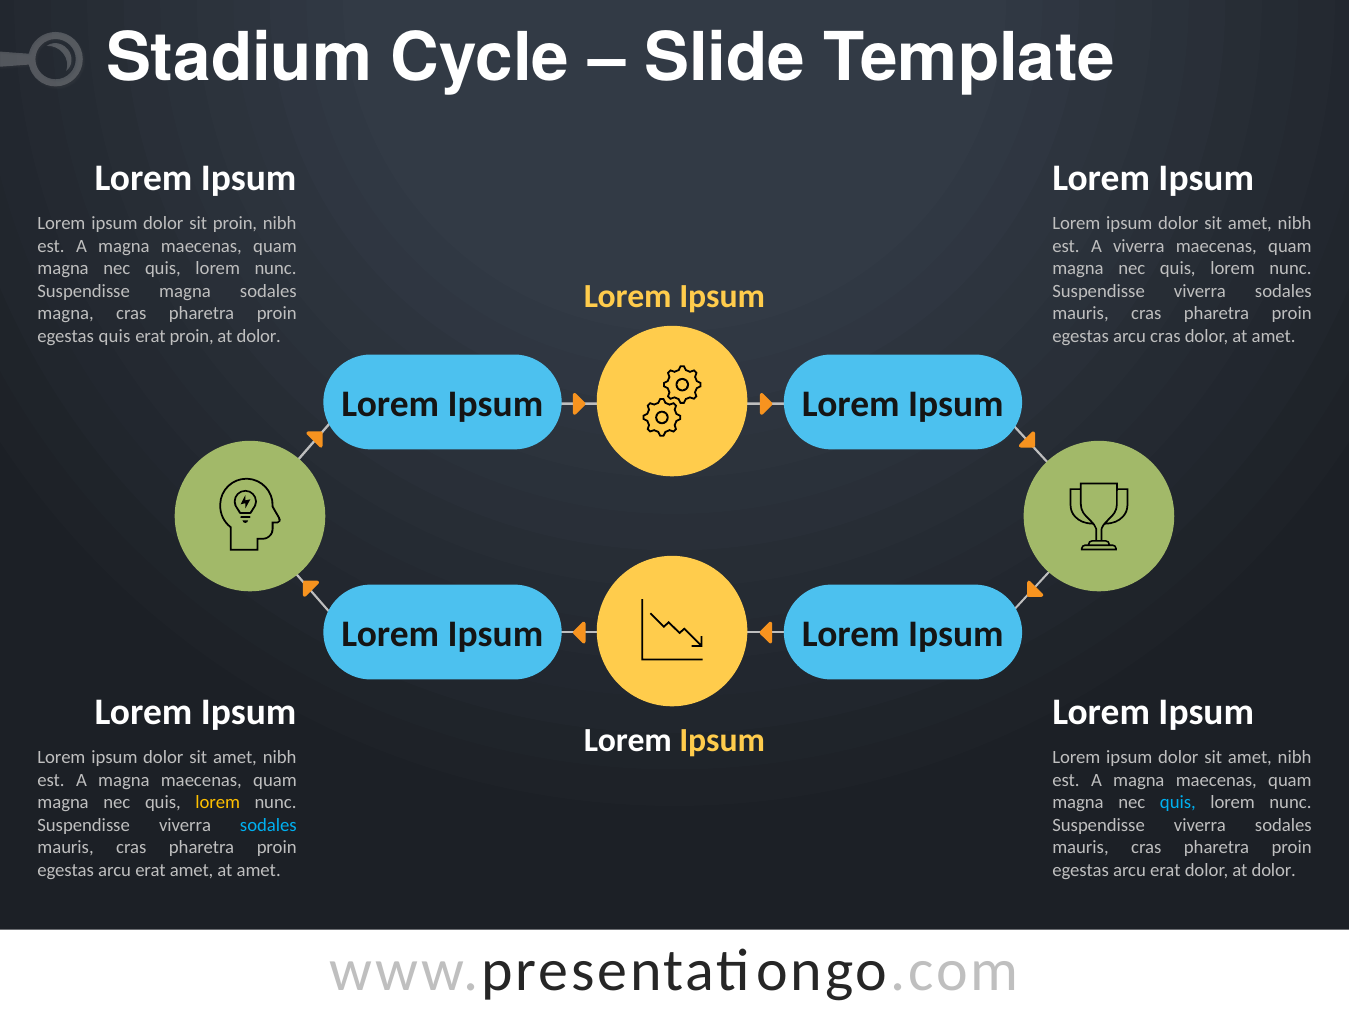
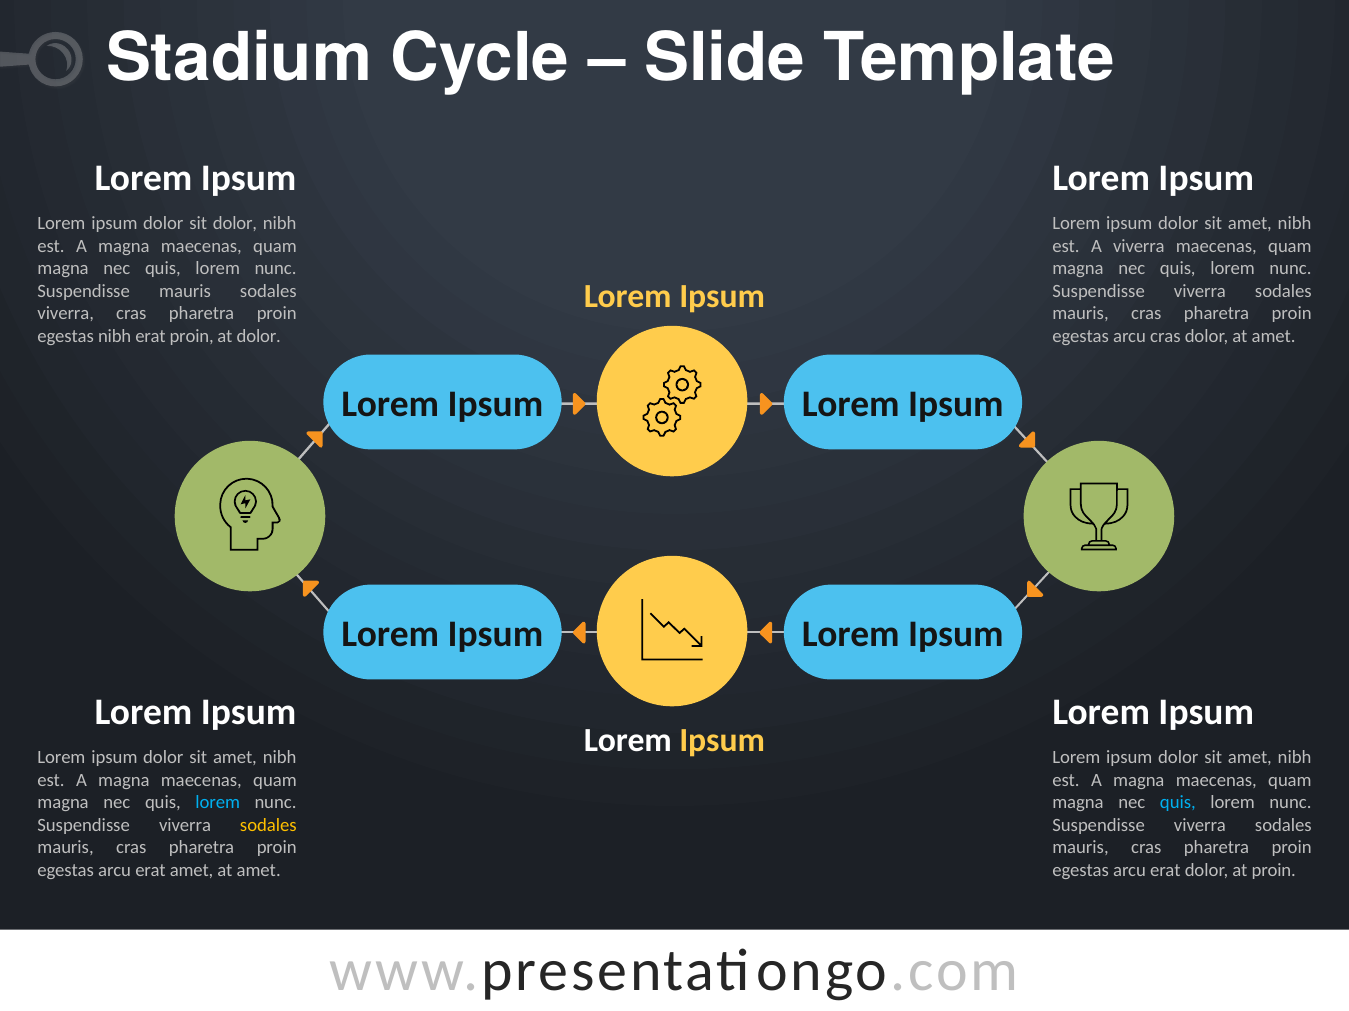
sit proin: proin -> dolor
Suspendisse magna: magna -> mauris
magna at (66, 314): magna -> viverra
egestas quis: quis -> nibh
lorem at (218, 803) colour: yellow -> light blue
sodales at (268, 826) colour: light blue -> yellow
dolor at dolor: dolor -> proin
